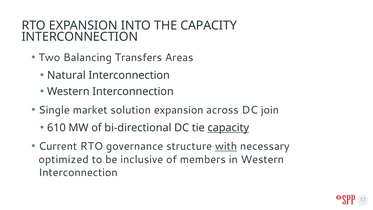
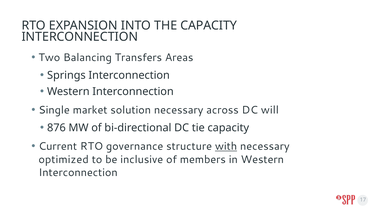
Natural: Natural -> Springs
solution expansion: expansion -> necessary
join: join -> will
610: 610 -> 876
capacity at (228, 128) underline: present -> none
